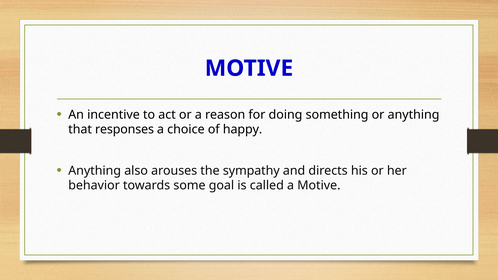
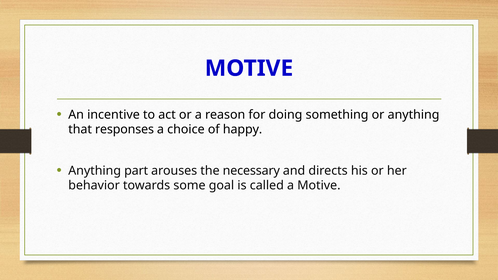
also: also -> part
sympathy: sympathy -> necessary
